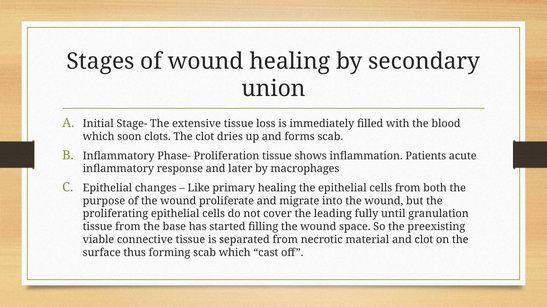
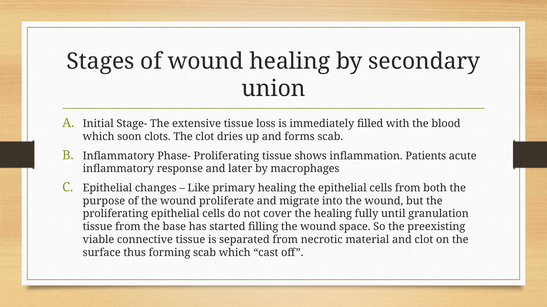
Phase- Proliferation: Proliferation -> Proliferating
the leading: leading -> healing
